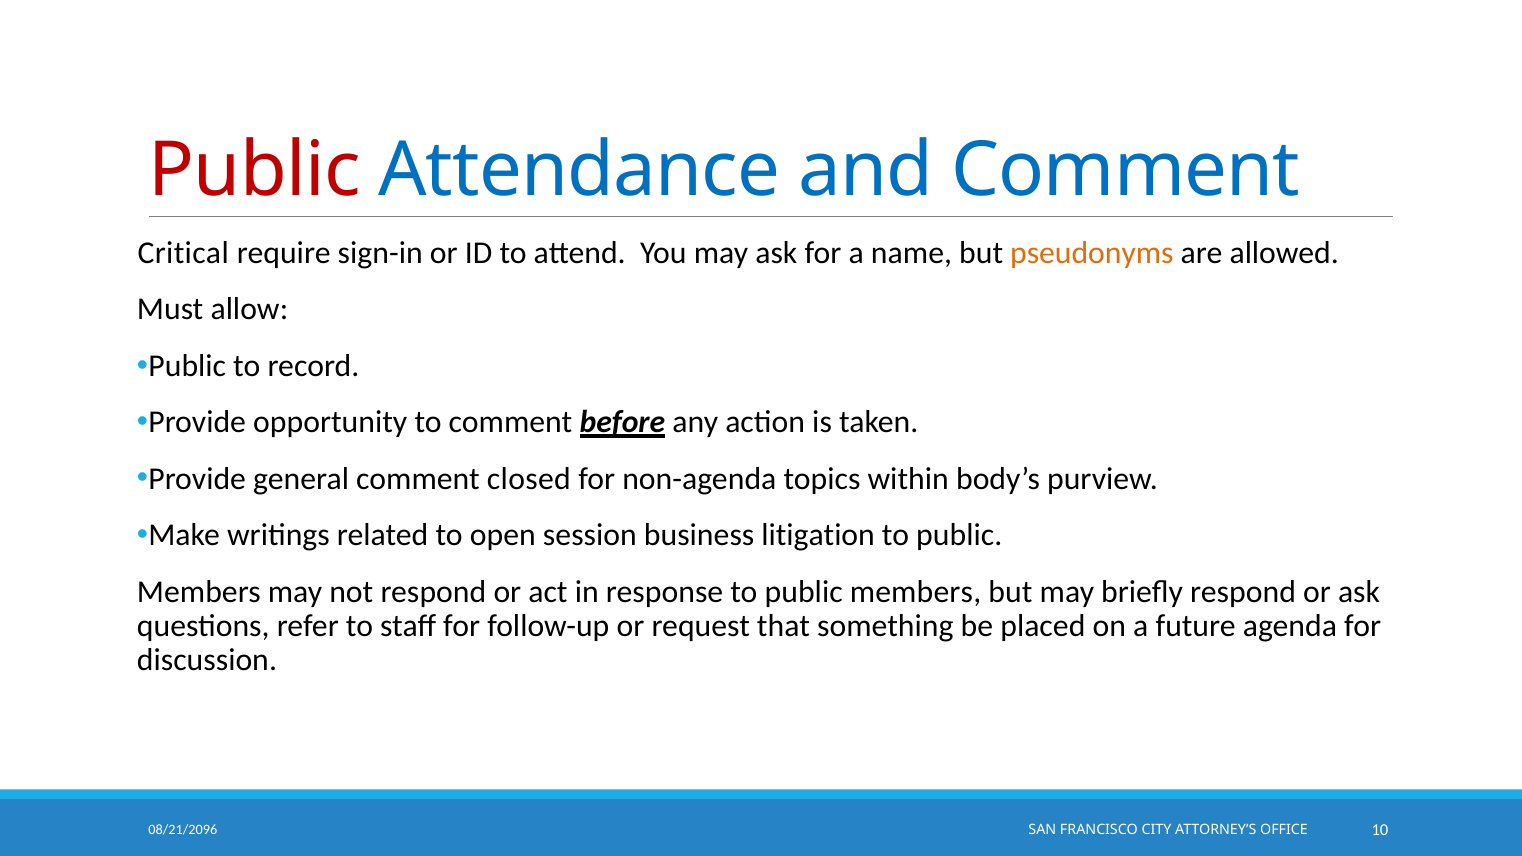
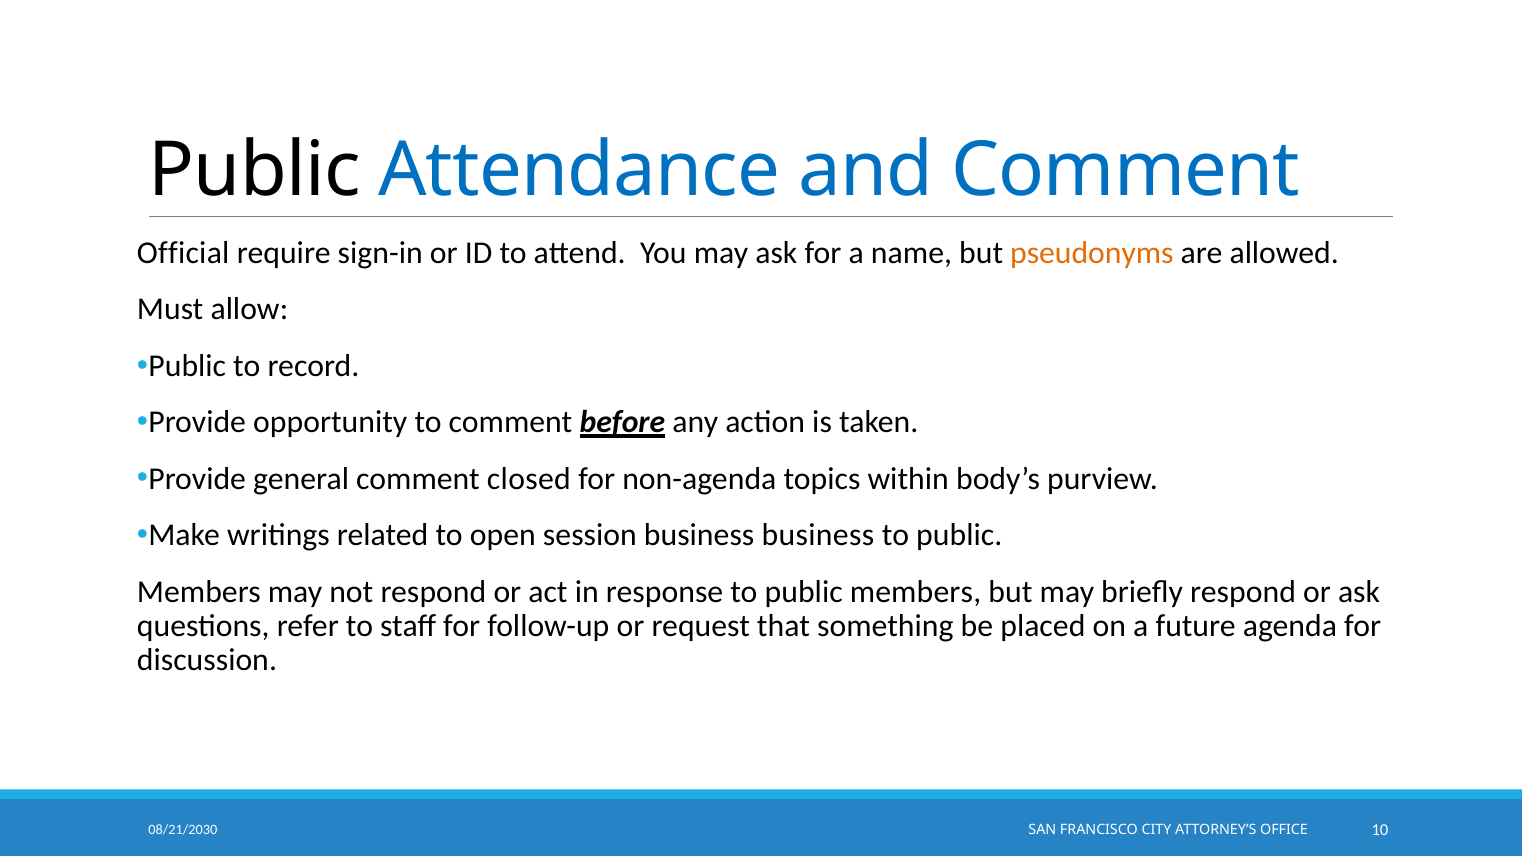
Public at (254, 171) colour: red -> black
Critical: Critical -> Official
business litigation: litigation -> business
08/21/2096: 08/21/2096 -> 08/21/2030
